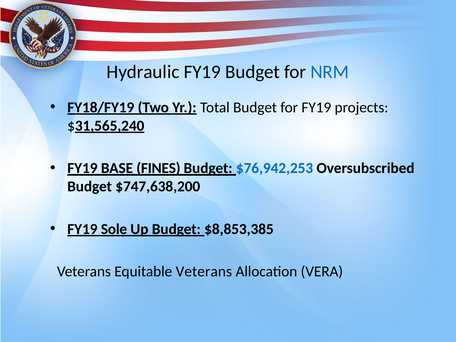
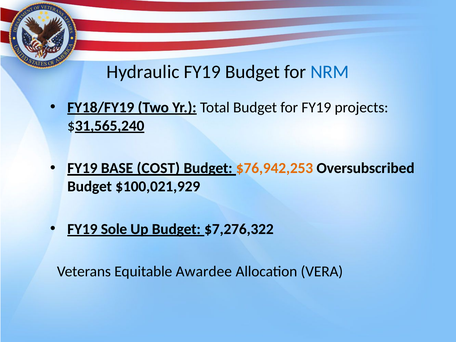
FINES: FINES -> COST
$76,942,253 colour: blue -> orange
$747,638,200: $747,638,200 -> $100,021,929
$8,853,385: $8,853,385 -> $7,276,322
Equitable Veterans: Veterans -> Awardee
